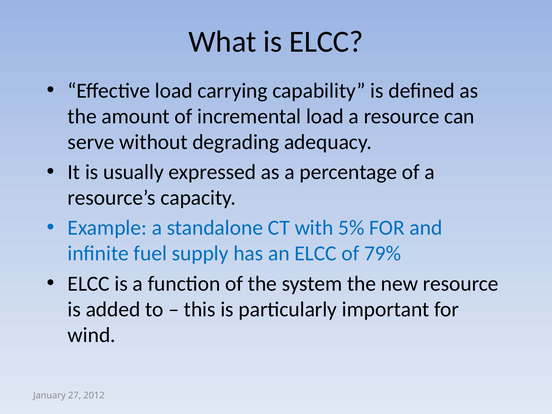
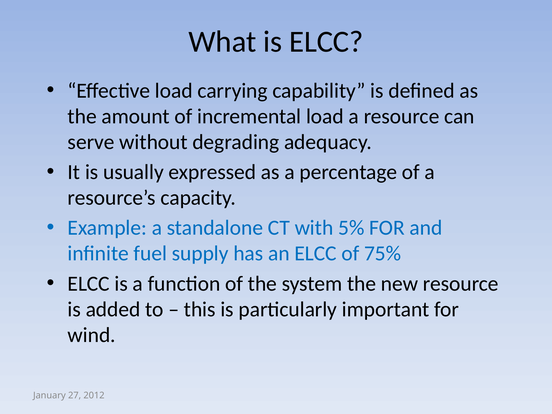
79%: 79% -> 75%
